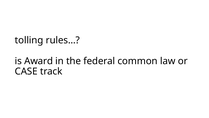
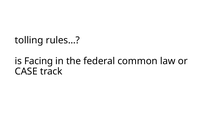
Award: Award -> Facing
